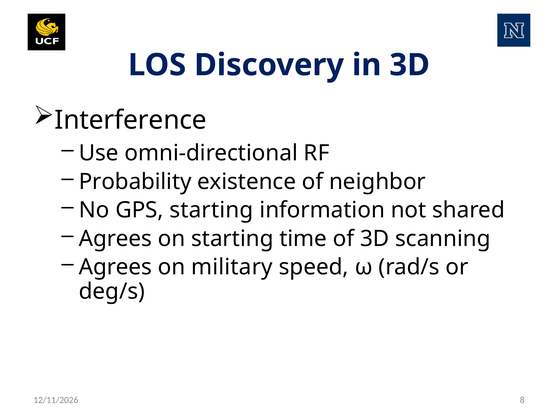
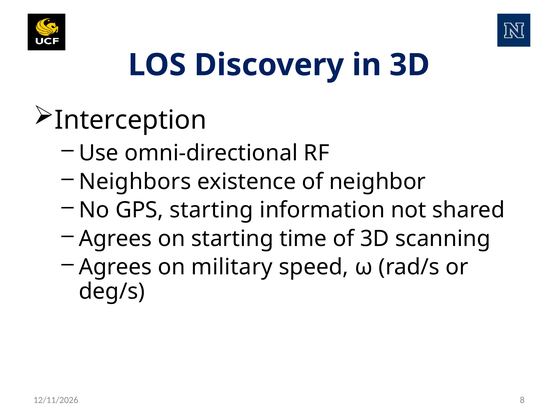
Interference: Interference -> Interception
Probability: Probability -> Neighbors
